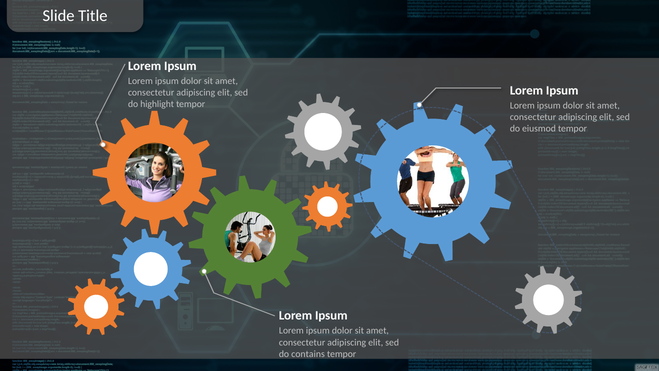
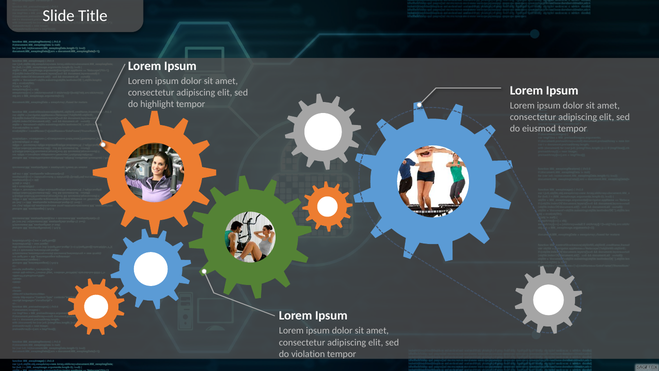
contains: contains -> violation
